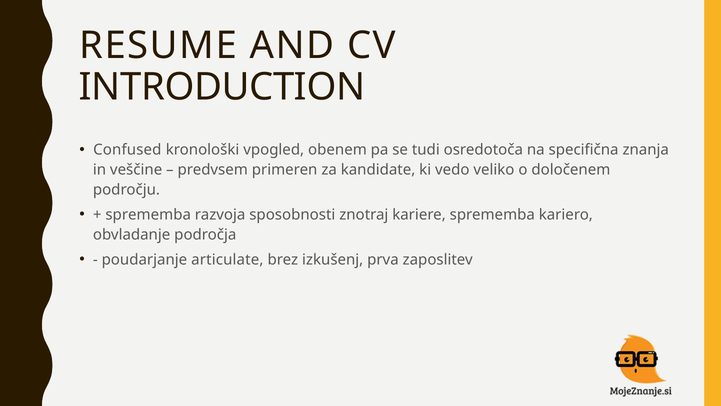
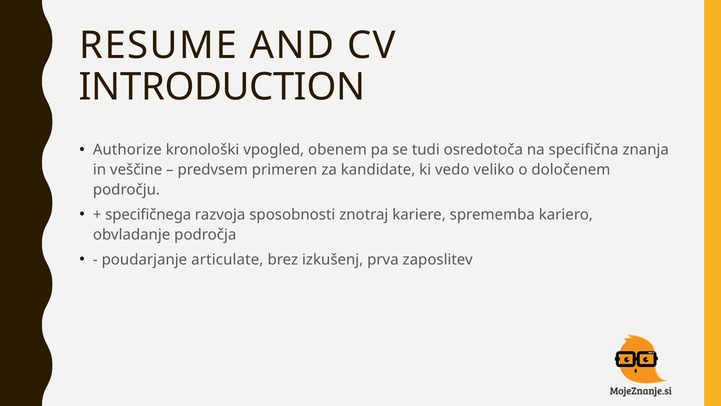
Confused: Confused -> Authorize
sprememba at (148, 214): sprememba -> specifičnega
